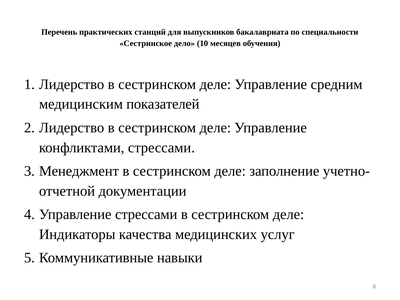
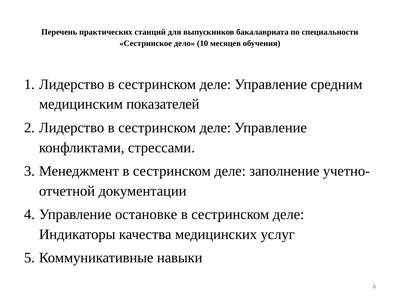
Управление стрессами: стрессами -> остановке
